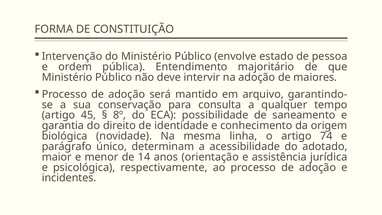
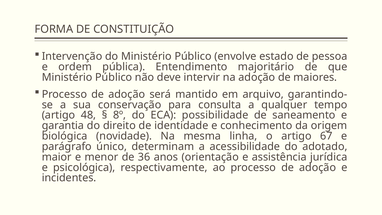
45: 45 -> 48
74: 74 -> 67
14: 14 -> 36
